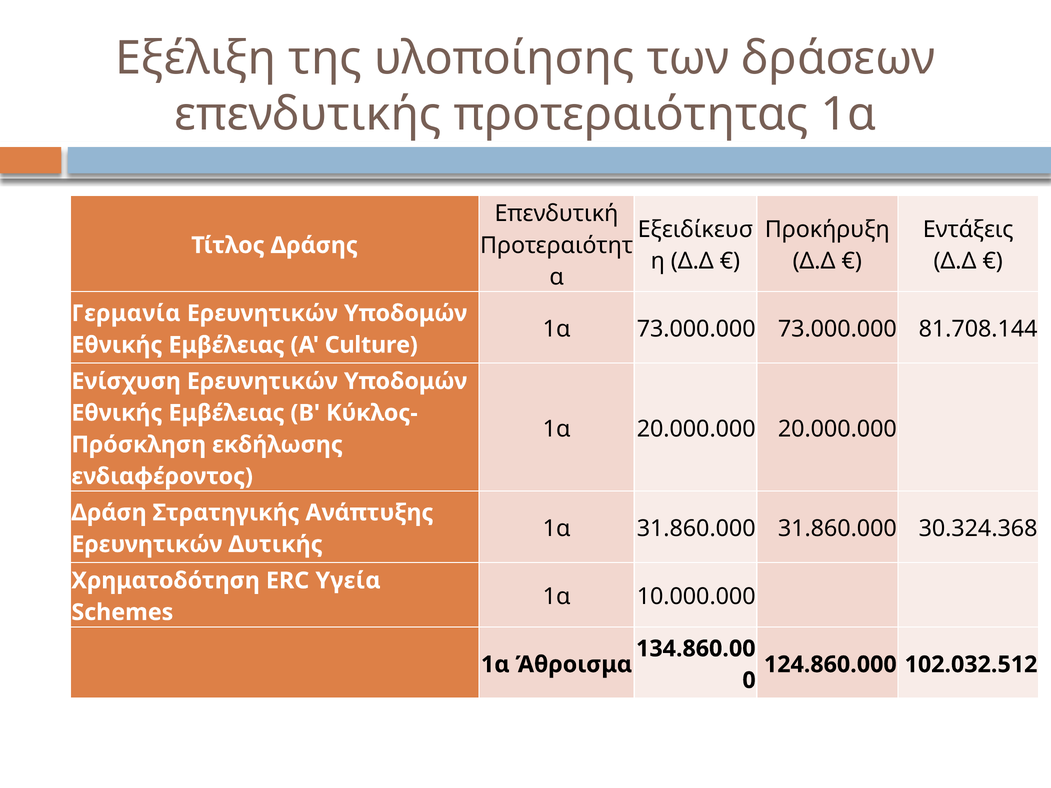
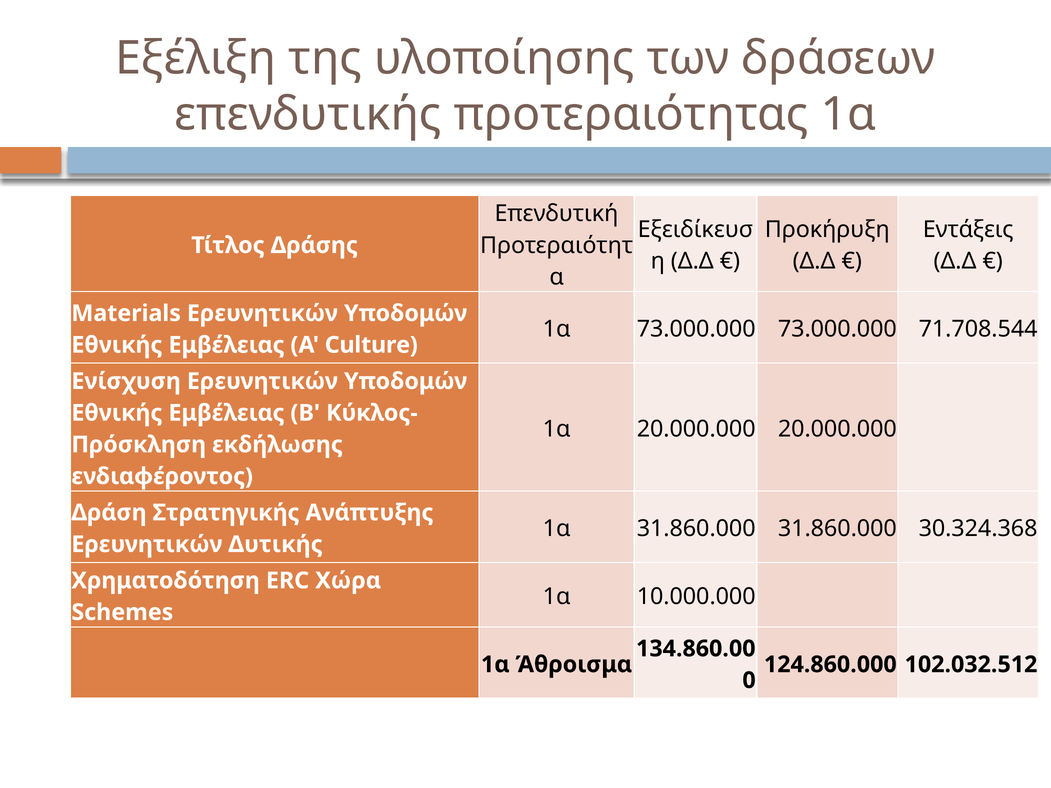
Γερμανία: Γερμανία -> Materials
81.708.144: 81.708.144 -> 71.708.544
Υγεία: Υγεία -> Χώρα
